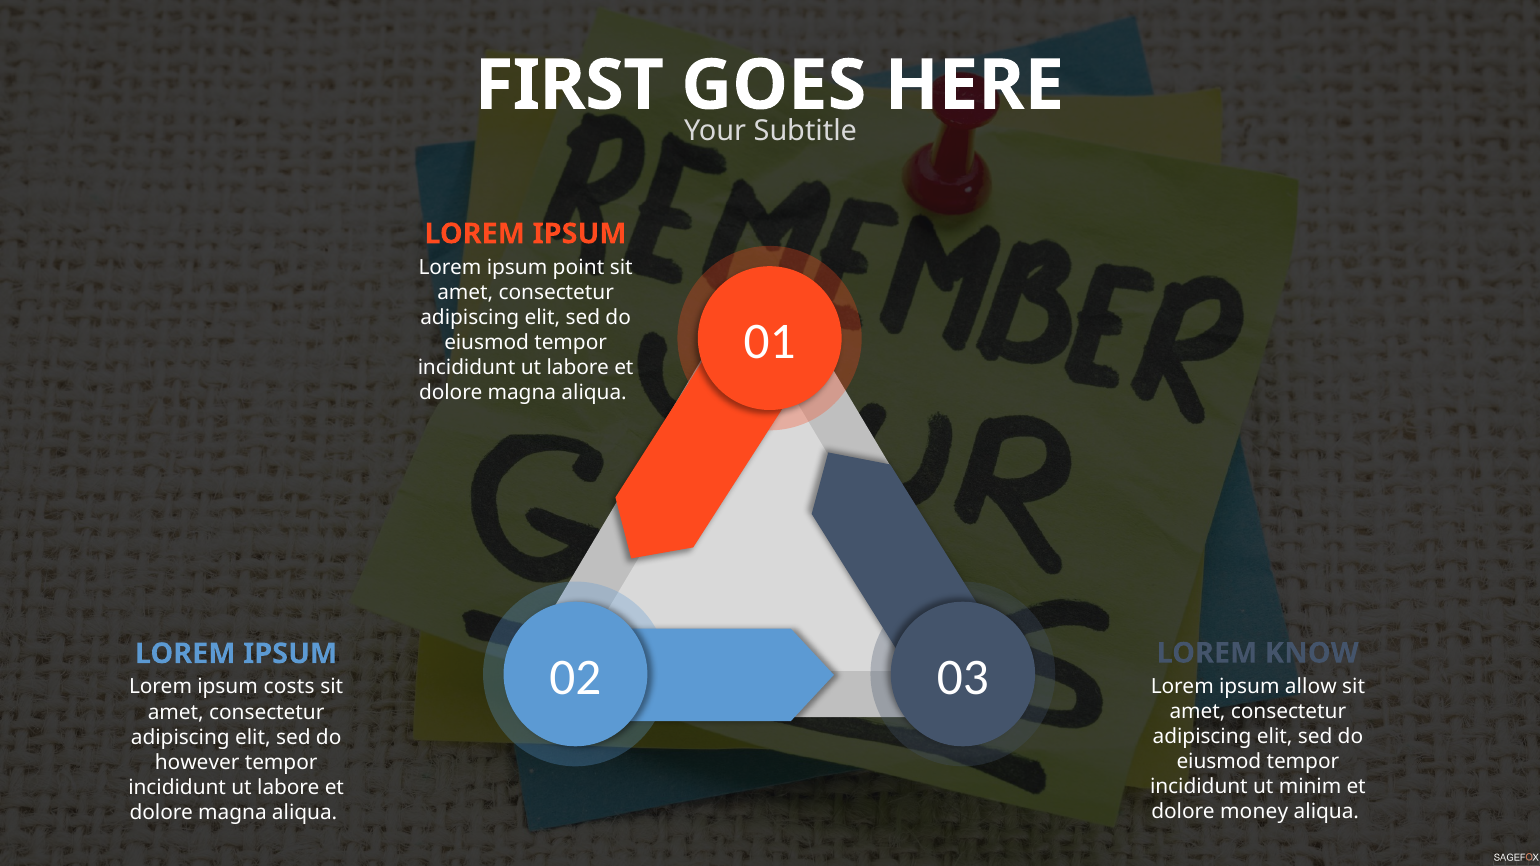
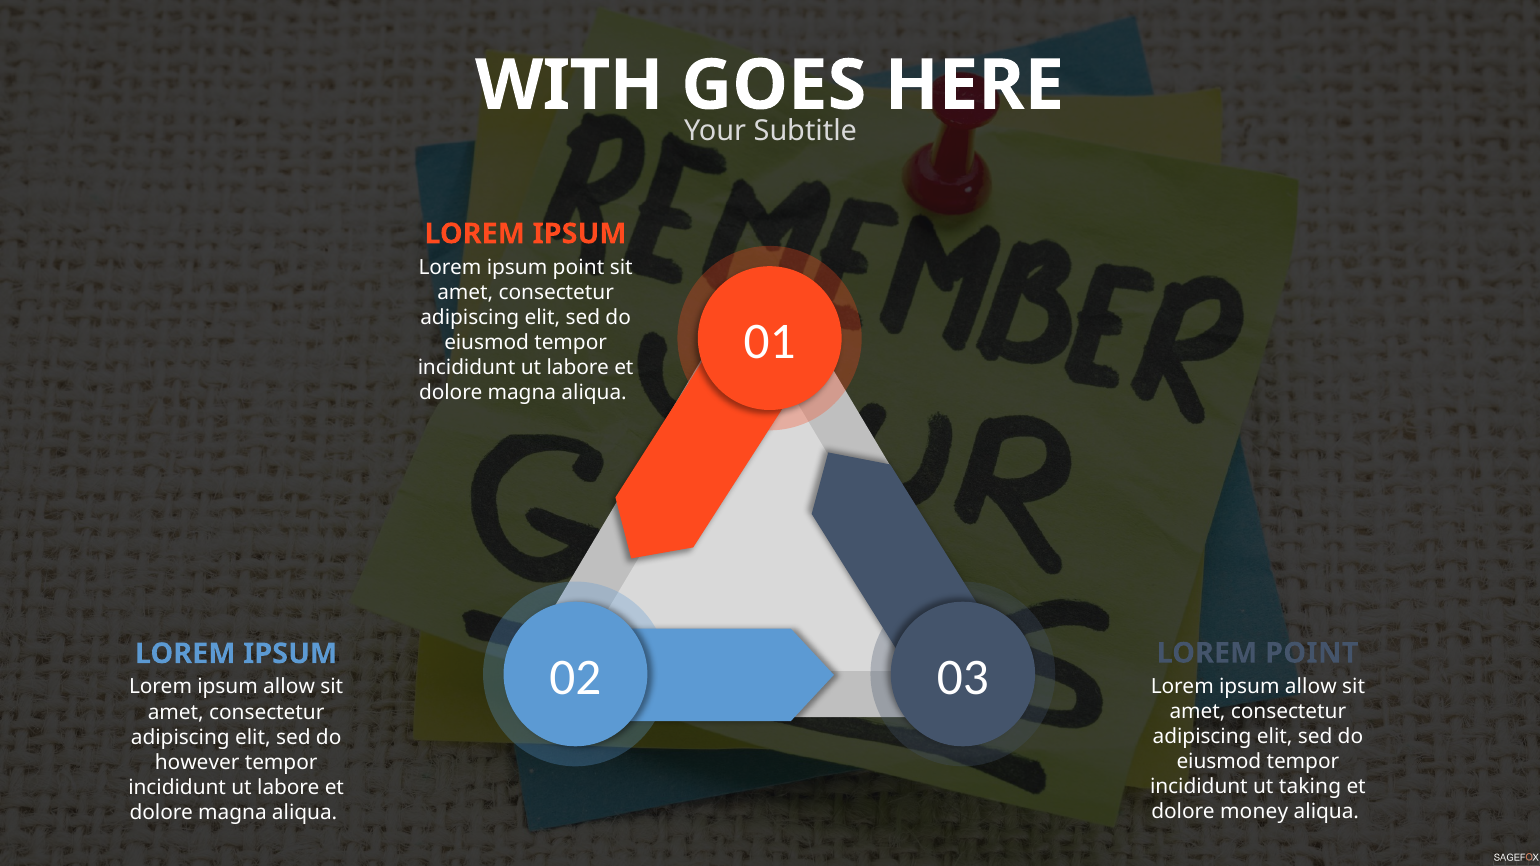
FIRST: FIRST -> WITH
LOREM KNOW: KNOW -> POINT
costs at (289, 687): costs -> allow
minim: minim -> taking
